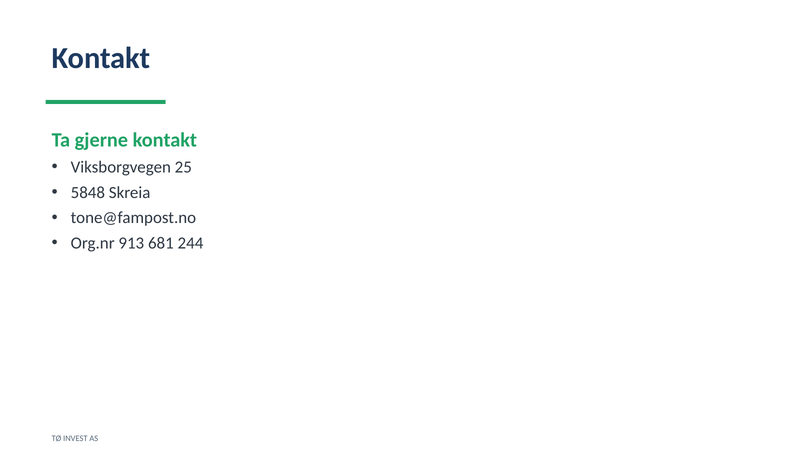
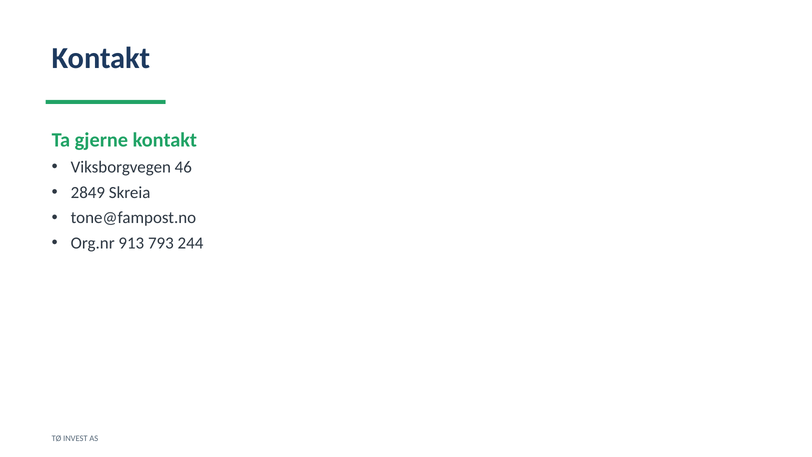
25: 25 -> 46
5848: 5848 -> 2849
681: 681 -> 793
